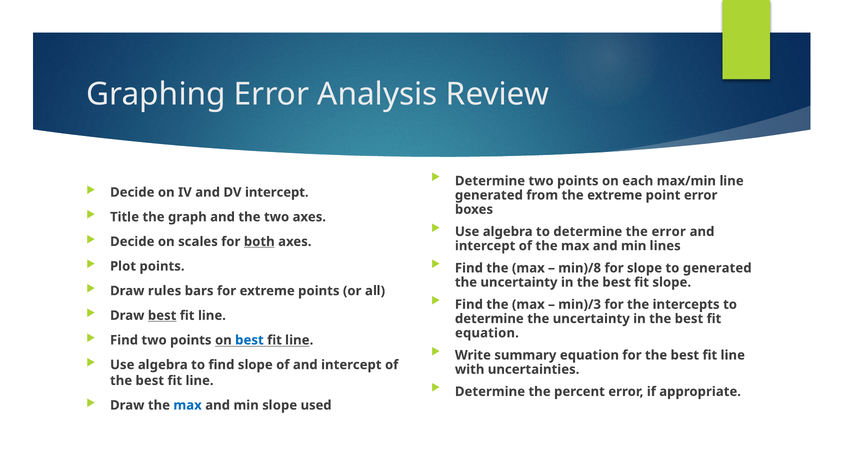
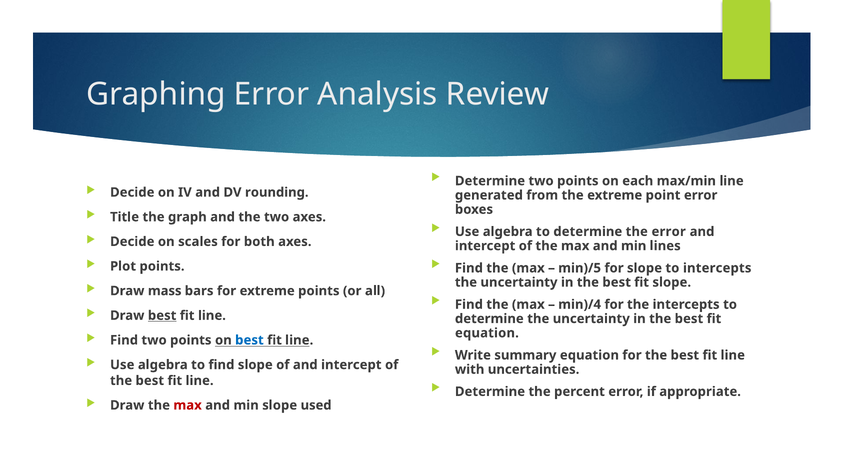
DV intercept: intercept -> rounding
both underline: present -> none
min)/8: min)/8 -> min)/5
to generated: generated -> intercepts
rules: rules -> mass
min)/3: min)/3 -> min)/4
max at (188, 405) colour: blue -> red
